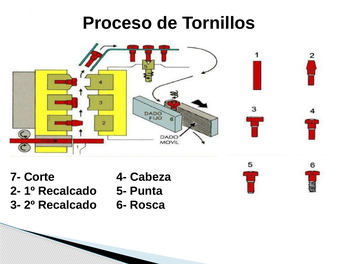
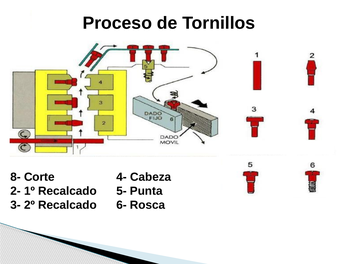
7-: 7- -> 8-
